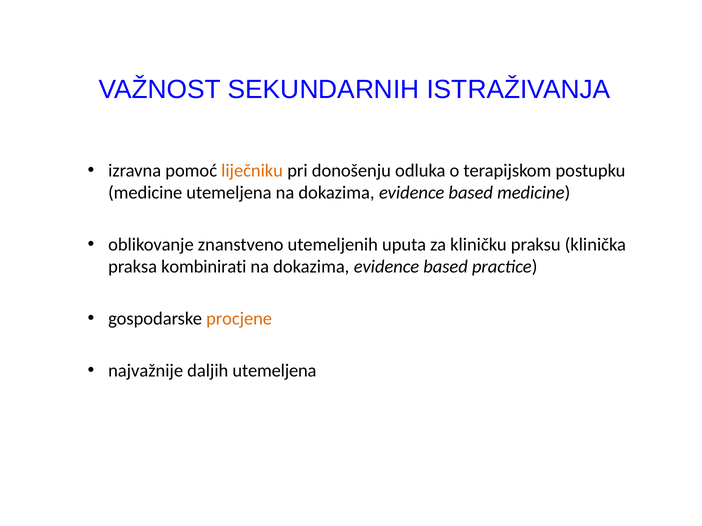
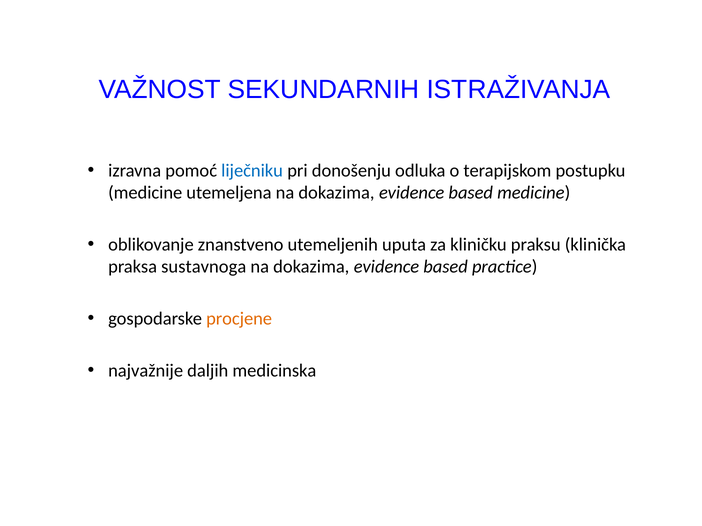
liječniku colour: orange -> blue
kombinirati: kombinirati -> sustavnoga
daljih utemeljena: utemeljena -> medicinska
